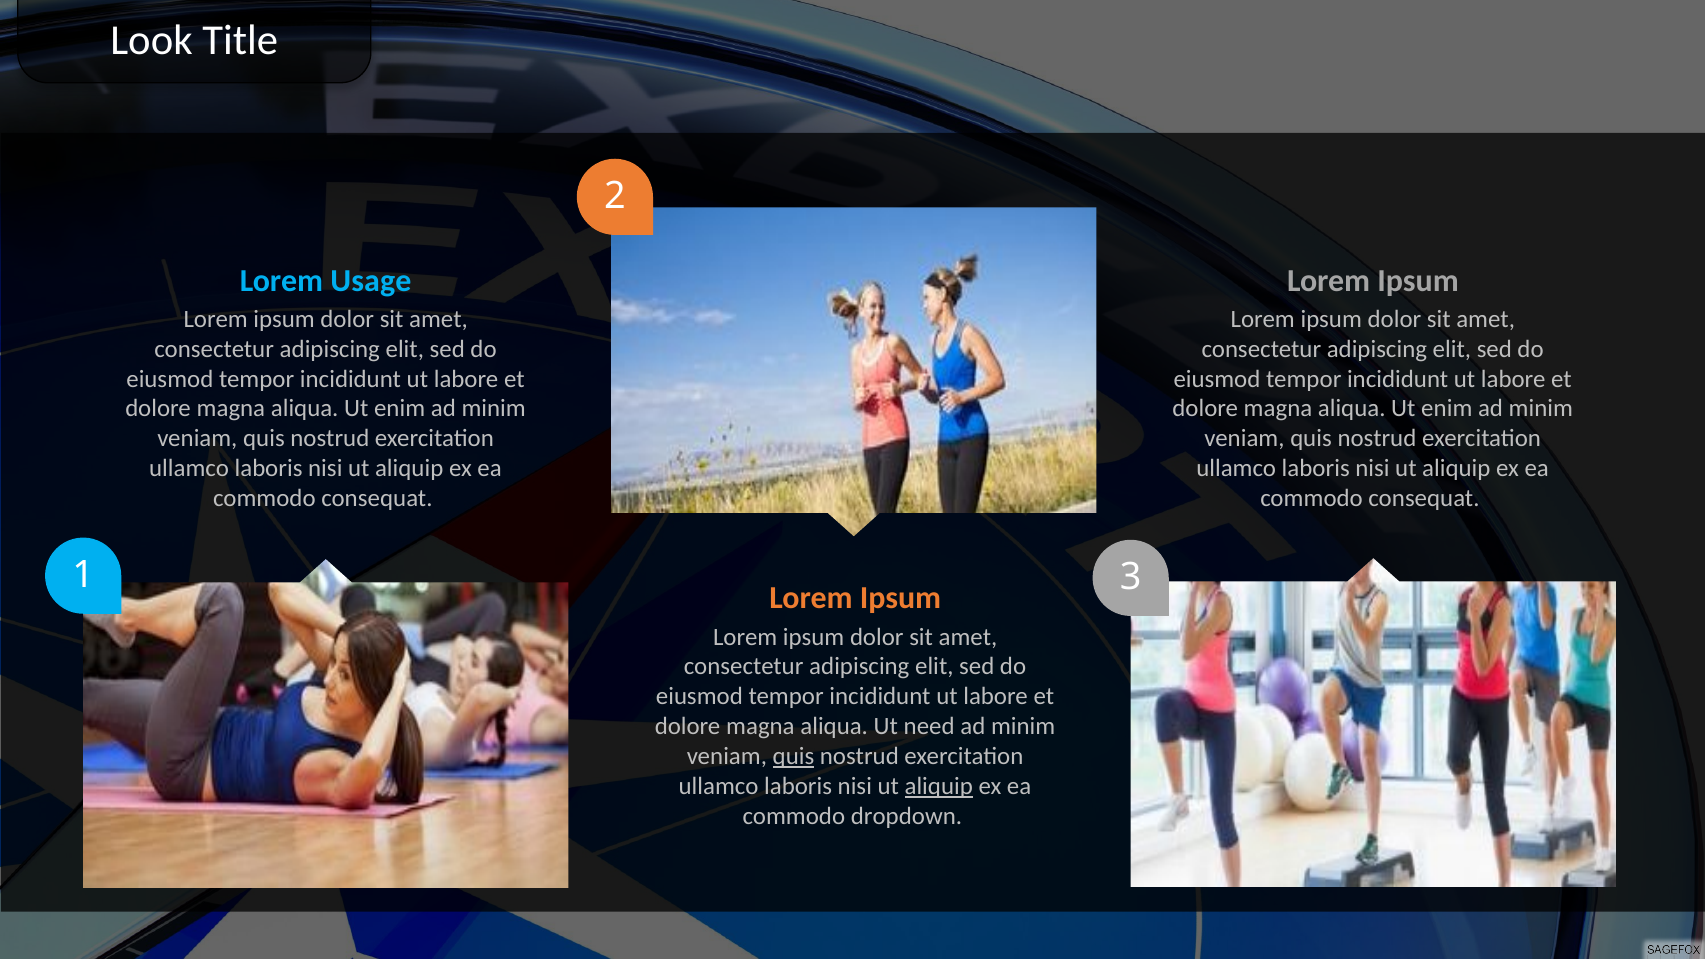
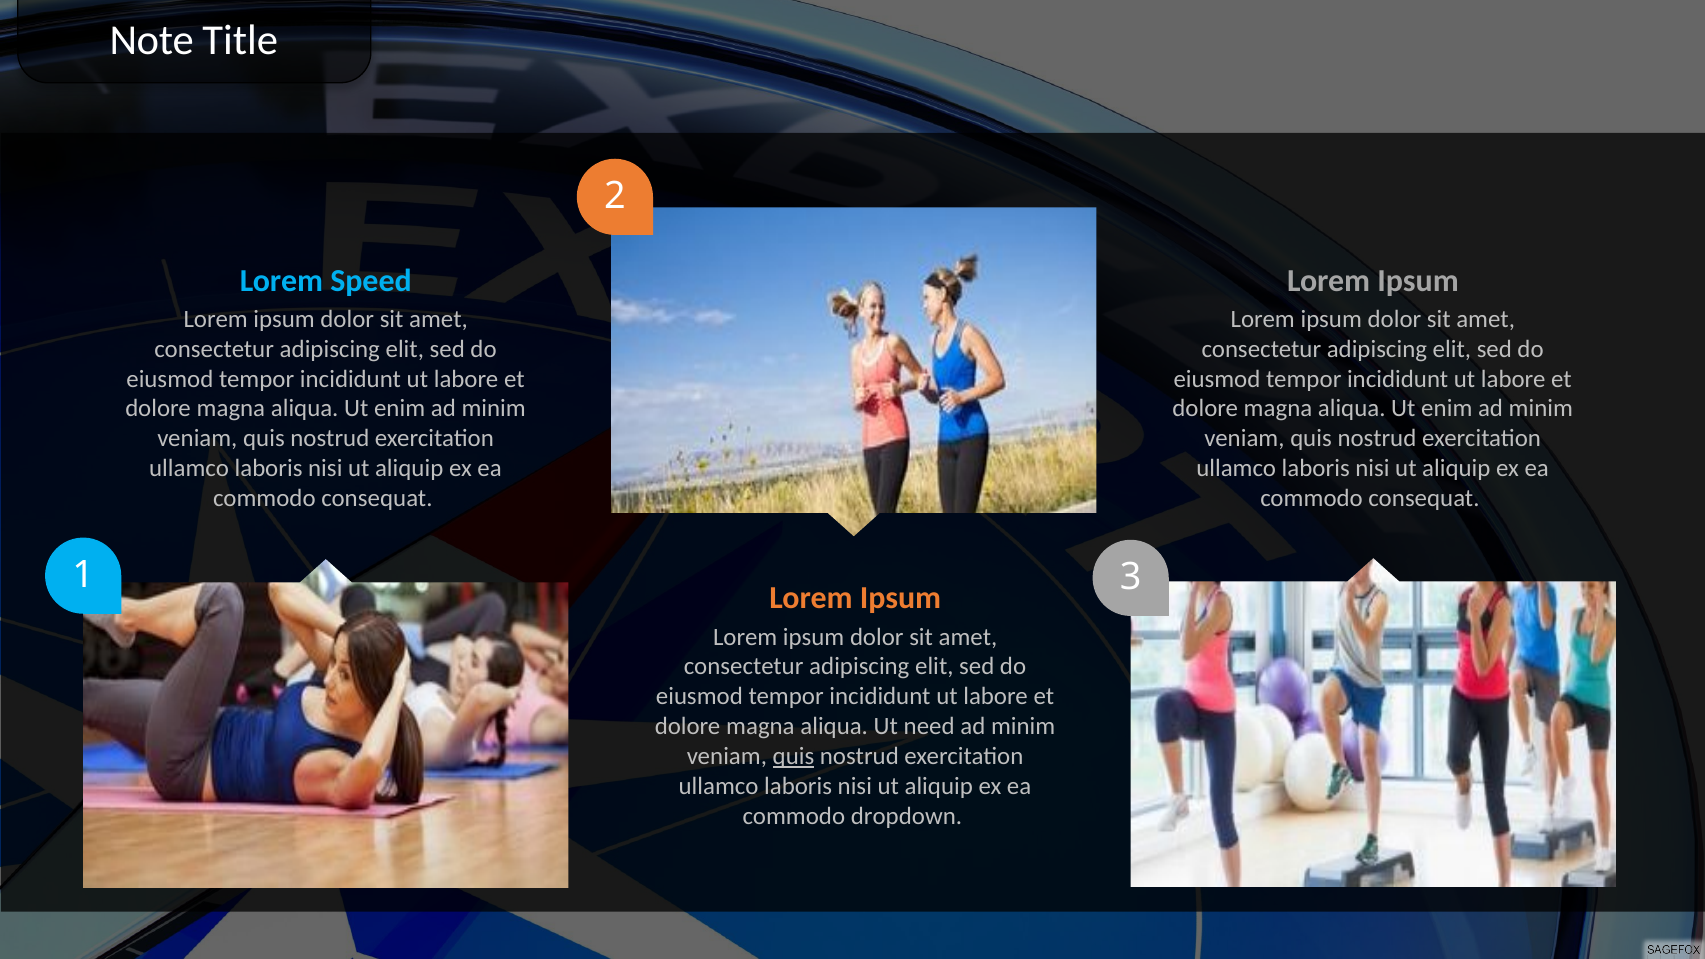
Look: Look -> Note
Usage: Usage -> Speed
aliquip at (939, 786) underline: present -> none
